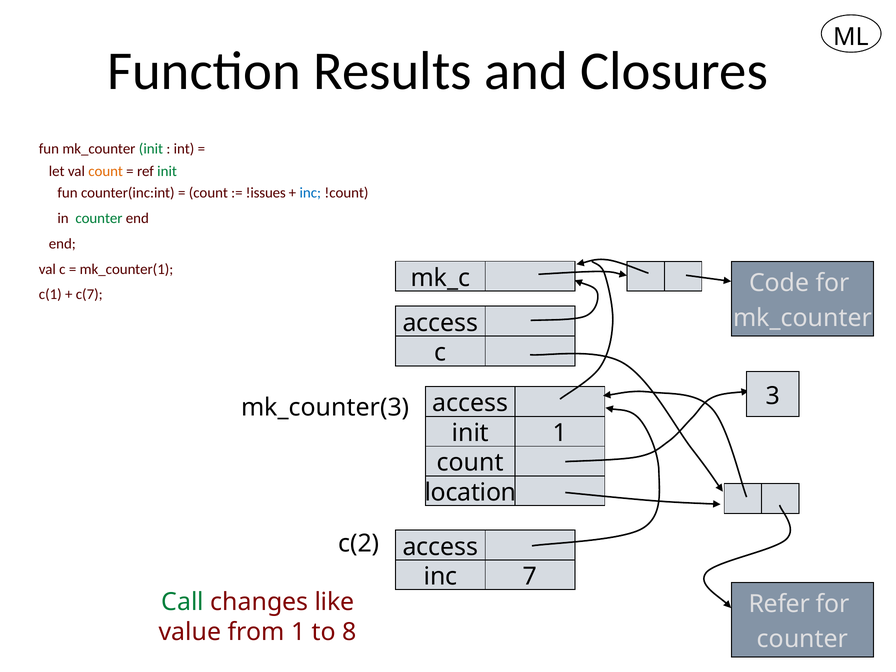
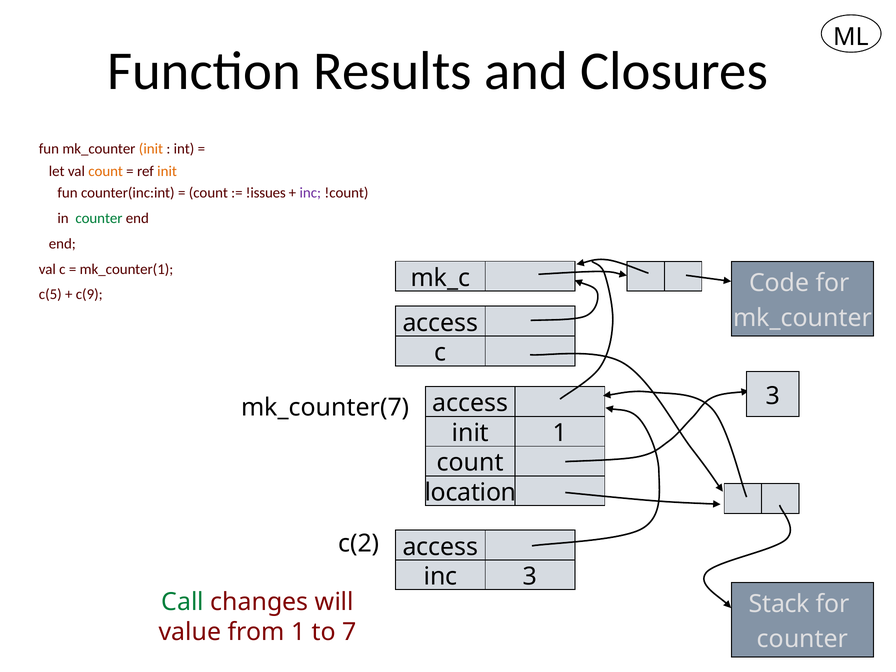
init at (151, 149) colour: green -> orange
init at (167, 171) colour: green -> orange
inc at (310, 193) colour: blue -> purple
c(1: c(1 -> c(5
c(7: c(7 -> c(9
mk_counter(3: mk_counter(3 -> mk_counter(7
inc 7: 7 -> 3
like: like -> will
Refer: Refer -> Stack
8: 8 -> 7
